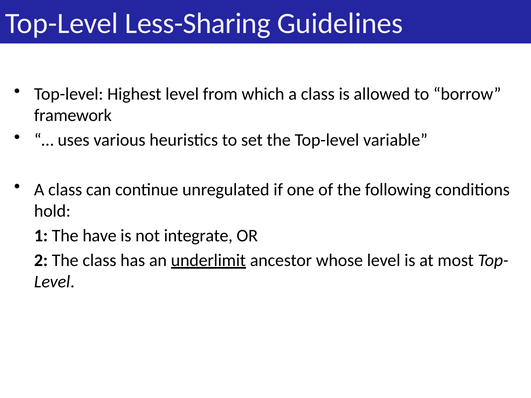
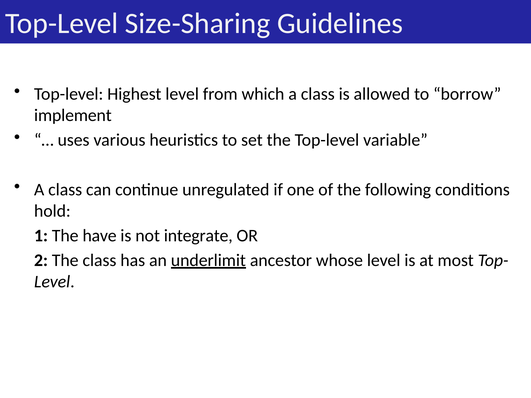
Less-Sharing: Less-Sharing -> Size-Sharing
framework: framework -> implement
